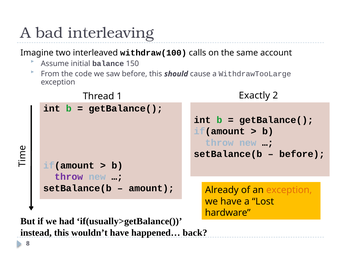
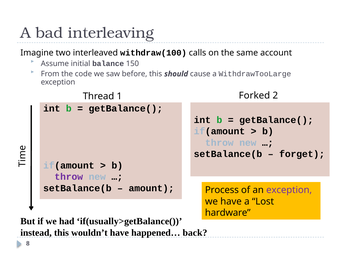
Exactly: Exactly -> Forked
before at (302, 154): before -> forget
Already: Already -> Process
exception at (289, 190) colour: orange -> purple
